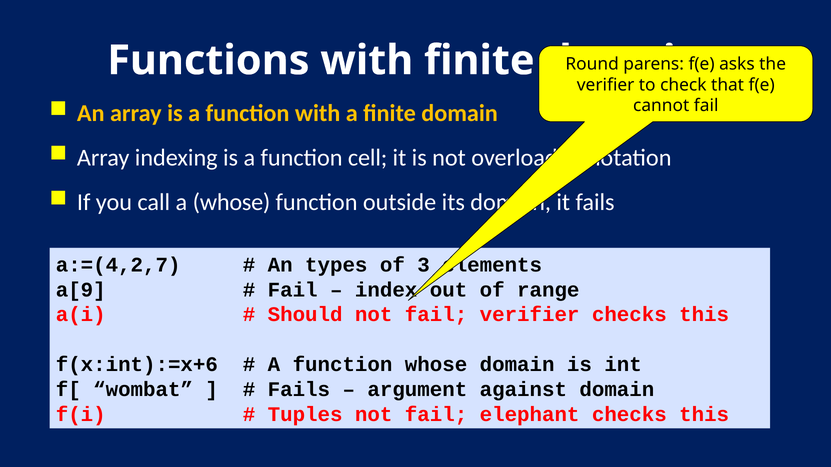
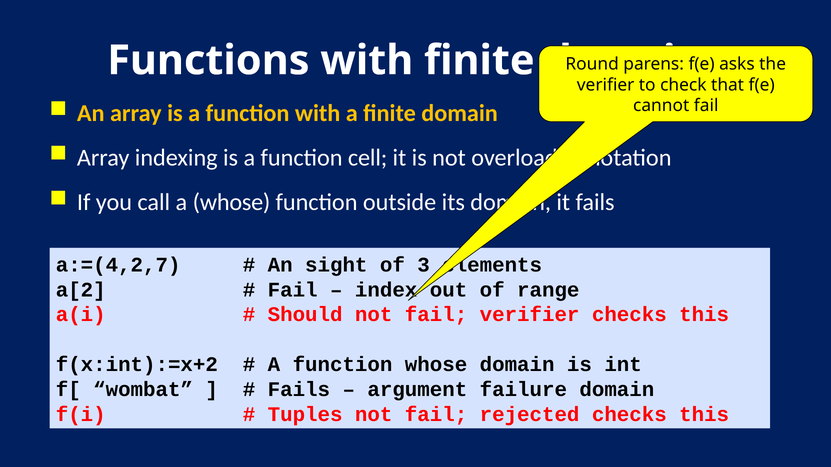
types: types -> sight
a[9: a[9 -> a[2
f(x:int):=x+6: f(x:int):=x+6 -> f(x:int):=x+2
against: against -> failure
elephant: elephant -> rejected
